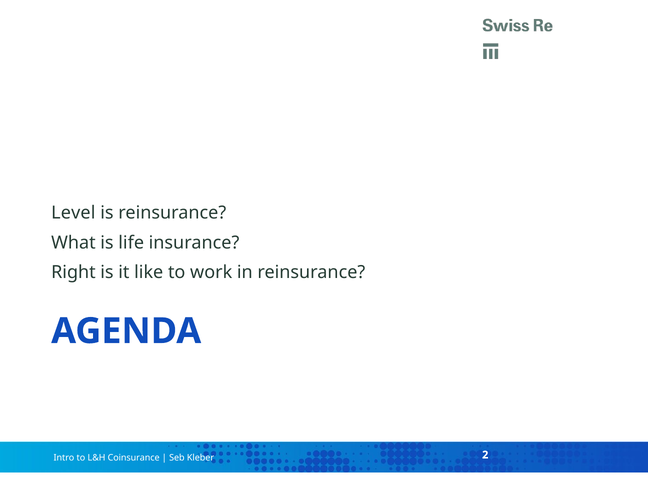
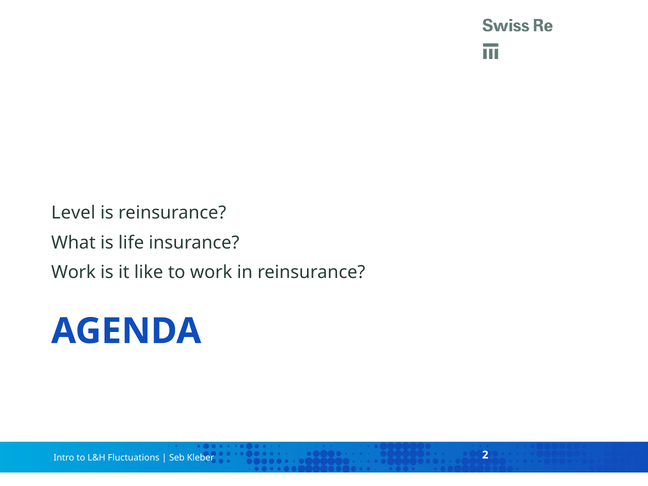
Right at (73, 272): Right -> Work
Coinsurance: Coinsurance -> Fluctuations
